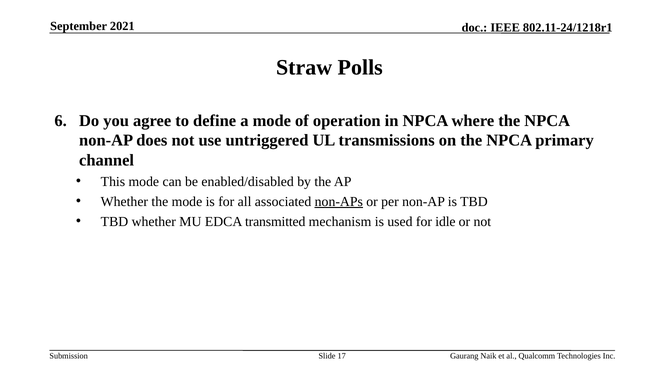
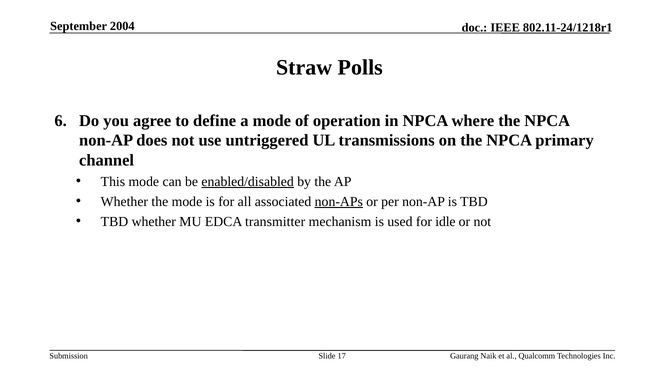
2021: 2021 -> 2004
enabled/disabled underline: none -> present
transmitted: transmitted -> transmitter
